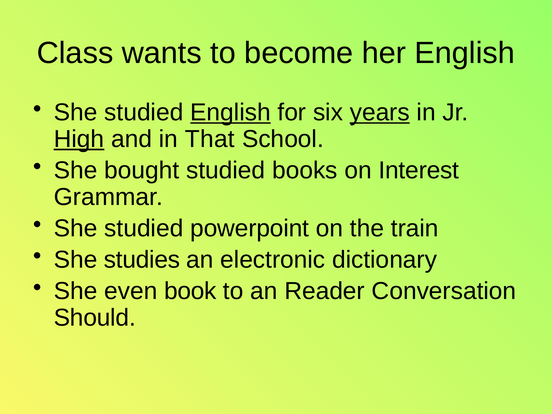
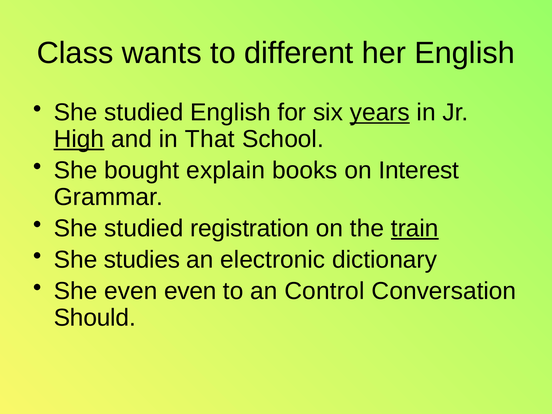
become: become -> different
English at (230, 112) underline: present -> none
bought studied: studied -> explain
powerpoint: powerpoint -> registration
train underline: none -> present
even book: book -> even
Reader: Reader -> Control
